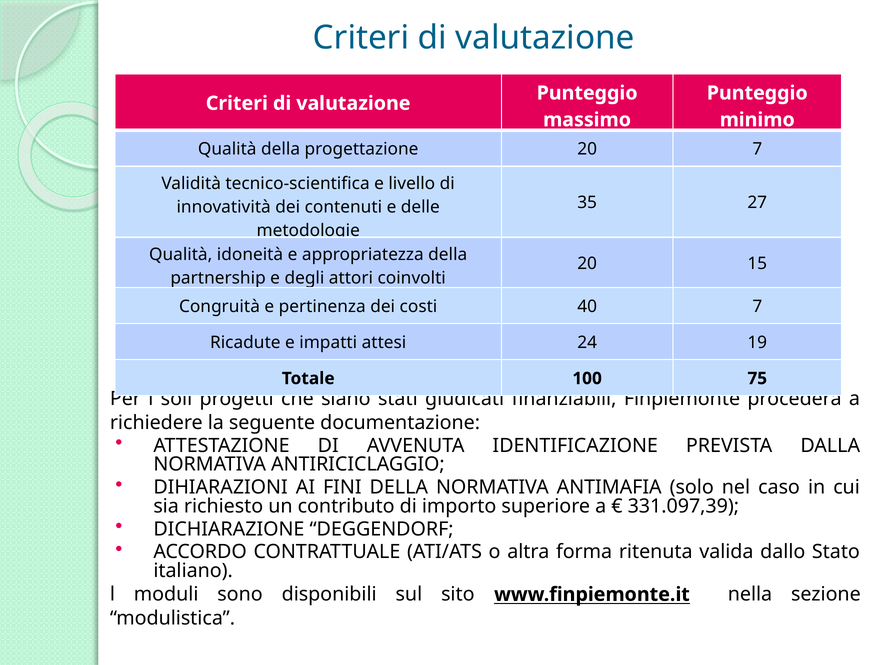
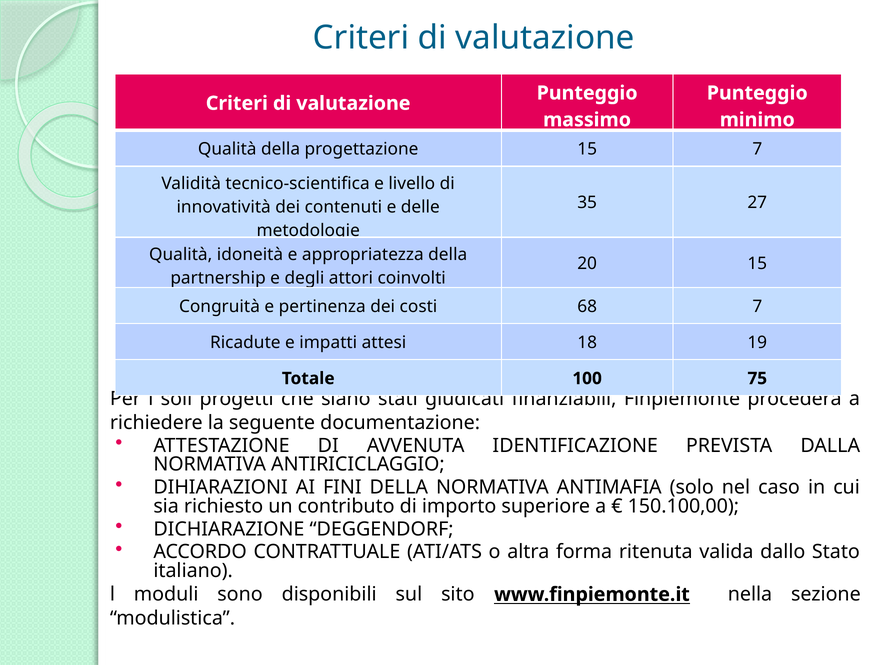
progettazione 20: 20 -> 15
40: 40 -> 68
24: 24 -> 18
331.097,39: 331.097,39 -> 150.100,00
